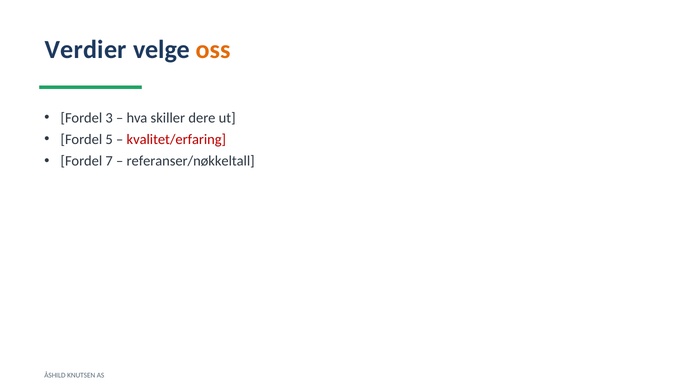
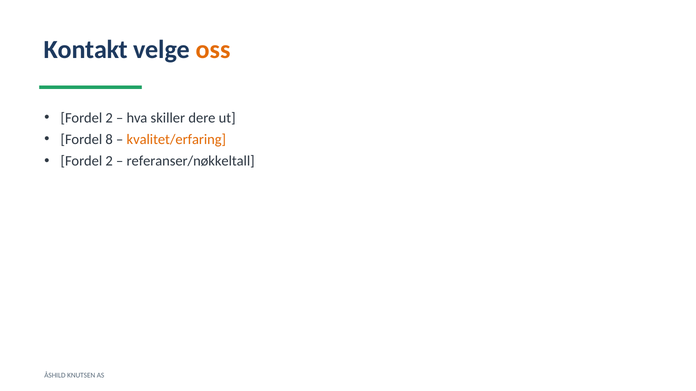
Verdier: Verdier -> Kontakt
3 at (109, 118): 3 -> 2
5: 5 -> 8
kvalitet/erfaring colour: red -> orange
7 at (109, 161): 7 -> 2
